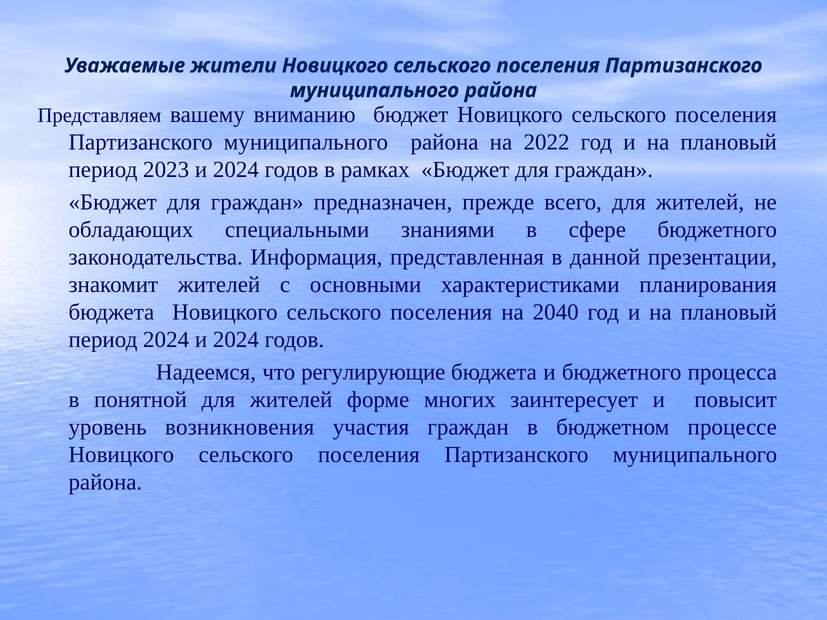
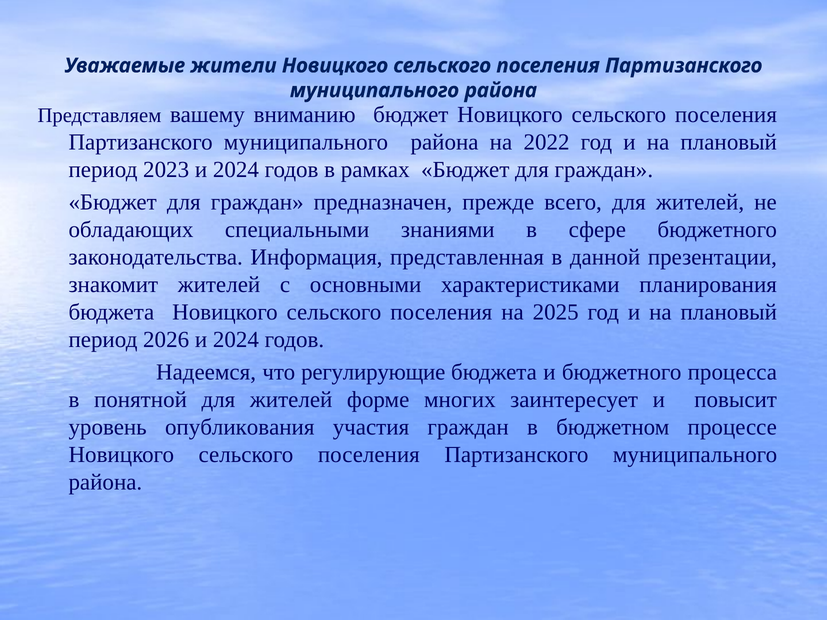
2040: 2040 -> 2025
период 2024: 2024 -> 2026
возникновения: возникновения -> опубликования
